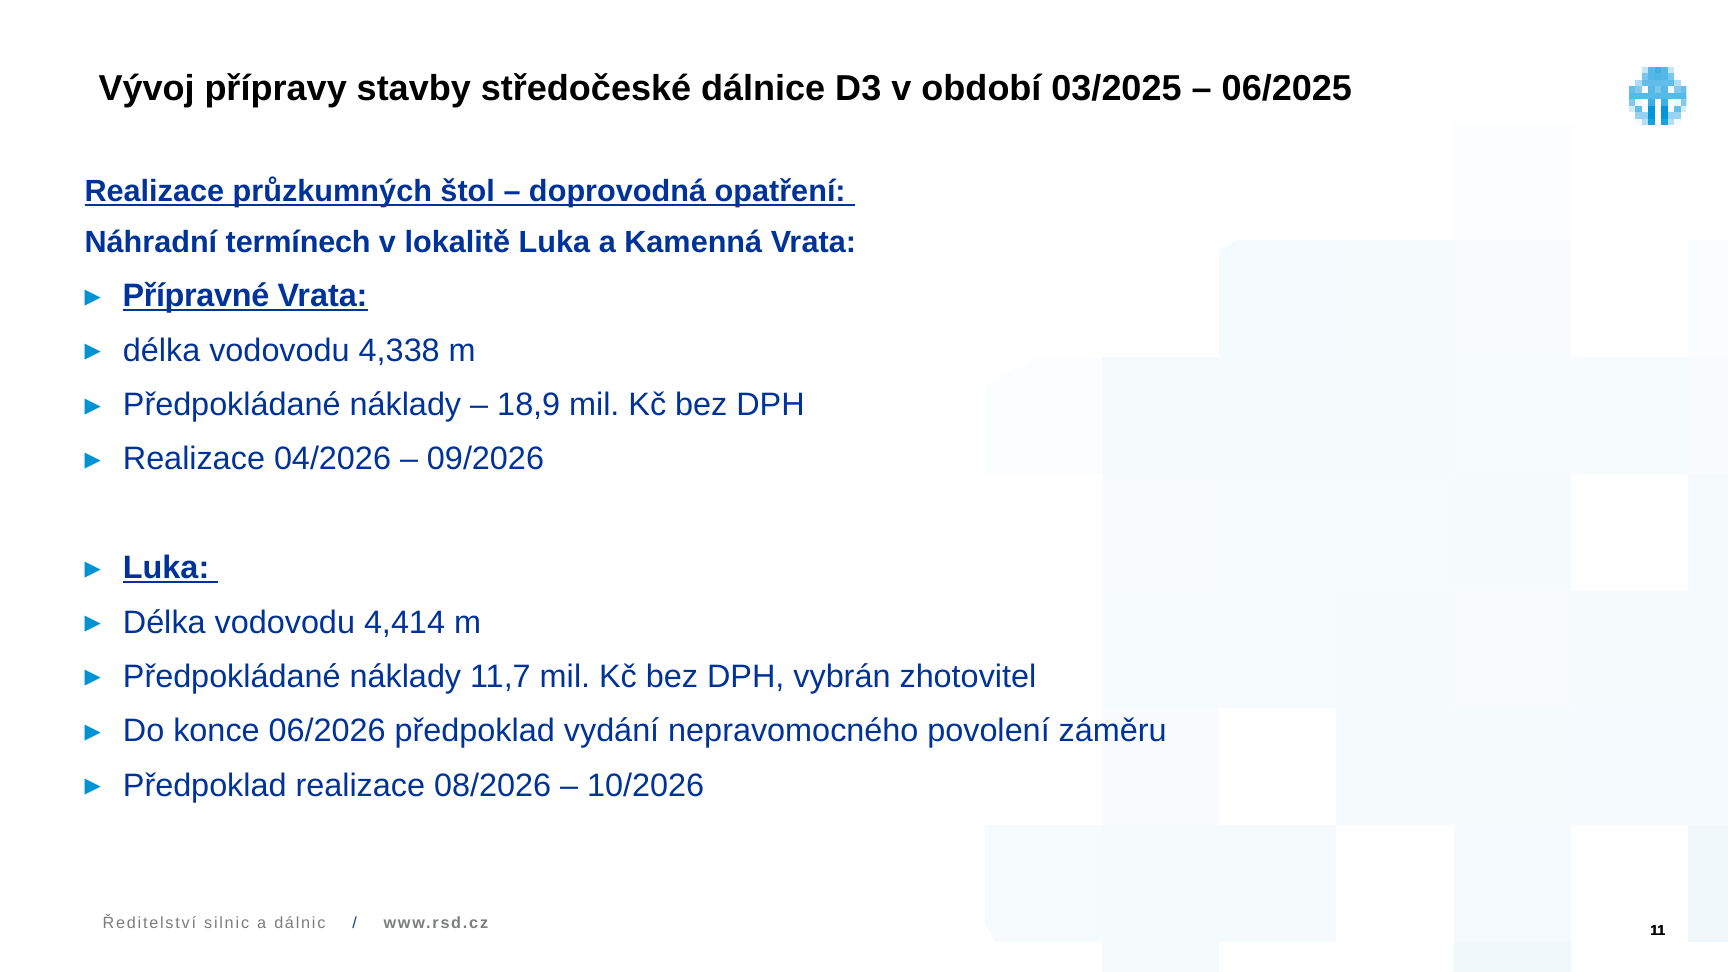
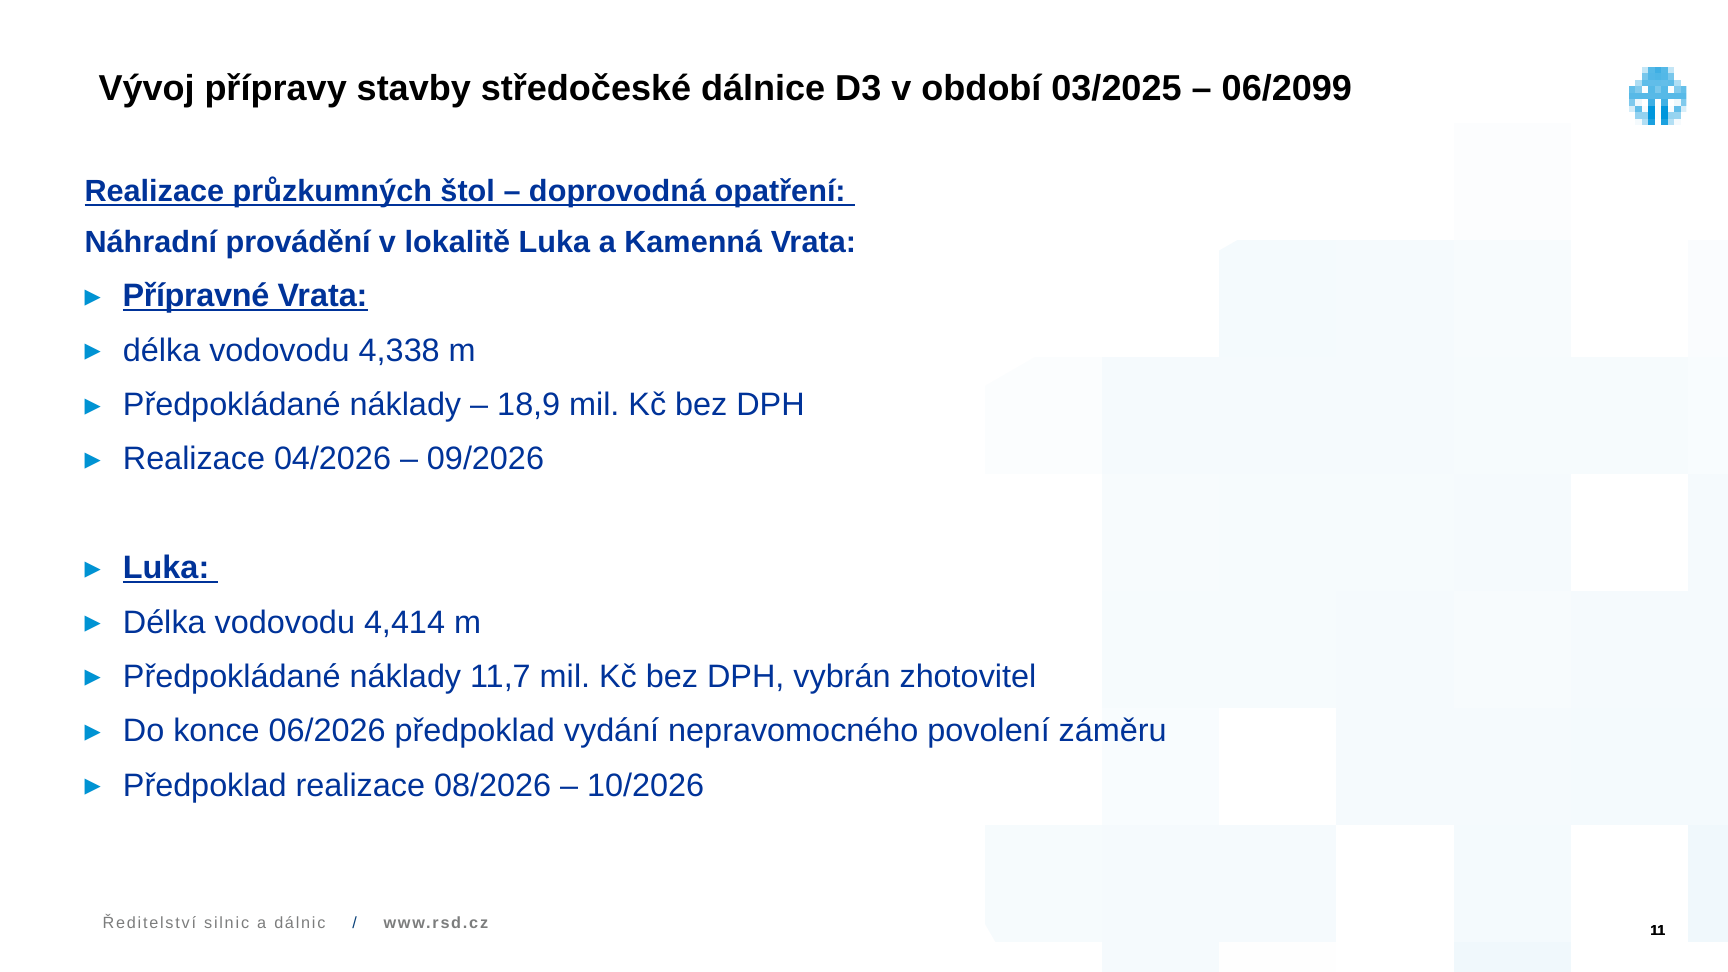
06/2025: 06/2025 -> 06/2099
termínech: termínech -> provádění
